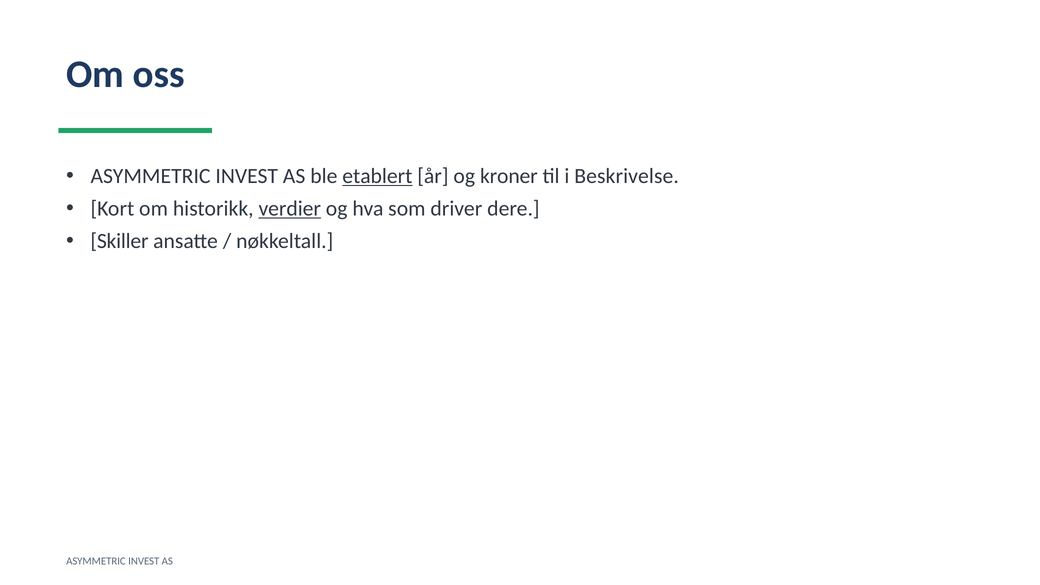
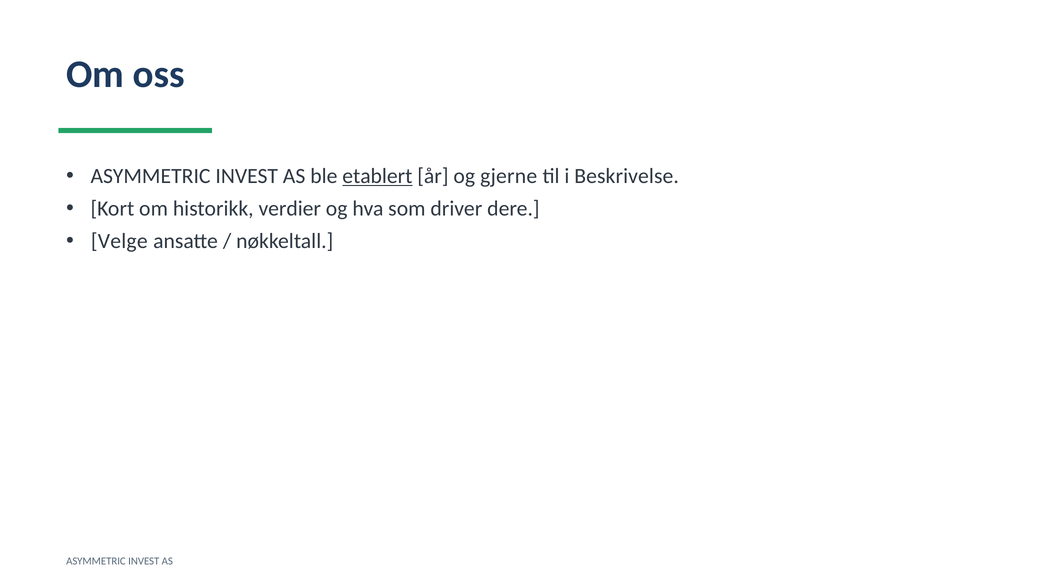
kroner: kroner -> gjerne
verdier underline: present -> none
Skiller: Skiller -> Velge
